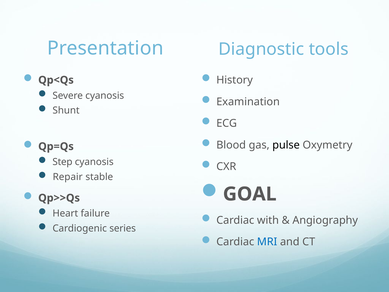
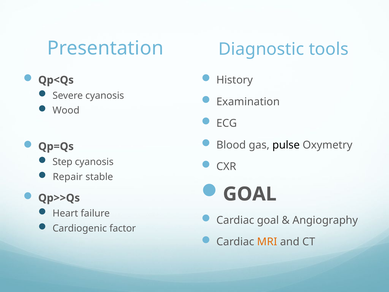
Shunt: Shunt -> Wood
Cardiac with: with -> goal
series: series -> factor
MRI colour: blue -> orange
